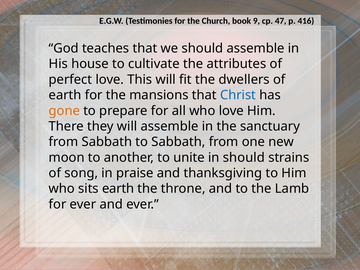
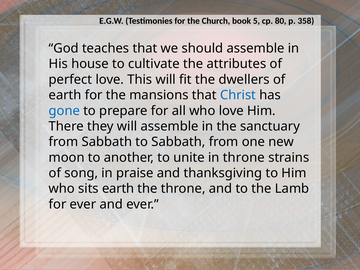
9: 9 -> 5
47: 47 -> 80
416: 416 -> 358
gone colour: orange -> blue
in should: should -> throne
